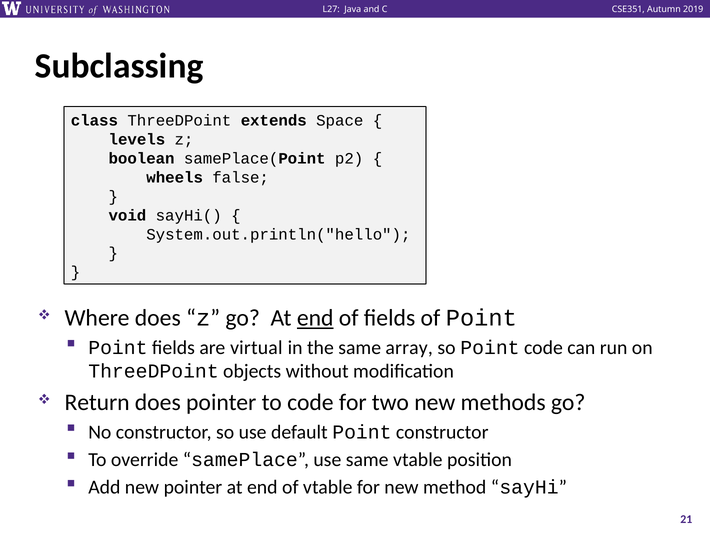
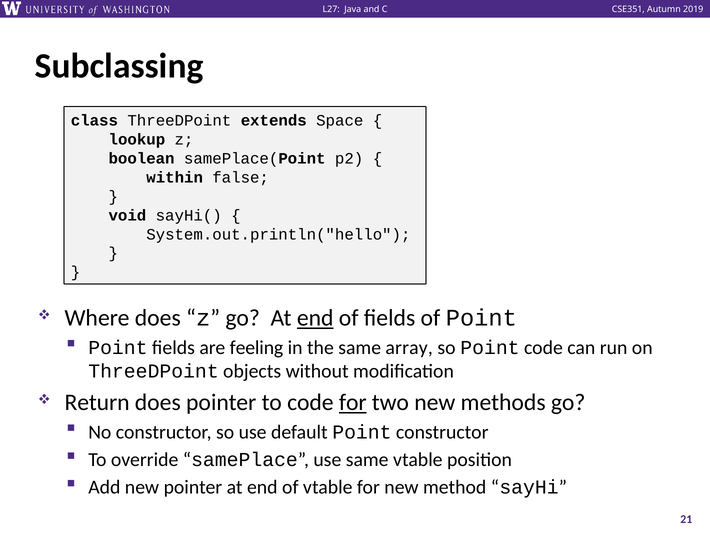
levels: levels -> lookup
wheels: wheels -> within
virtual: virtual -> feeling
for at (353, 402) underline: none -> present
